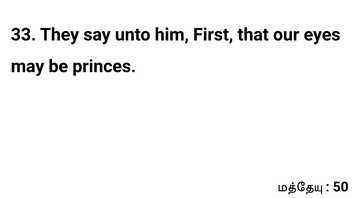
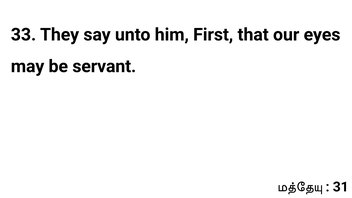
princes: princes -> servant
50: 50 -> 31
